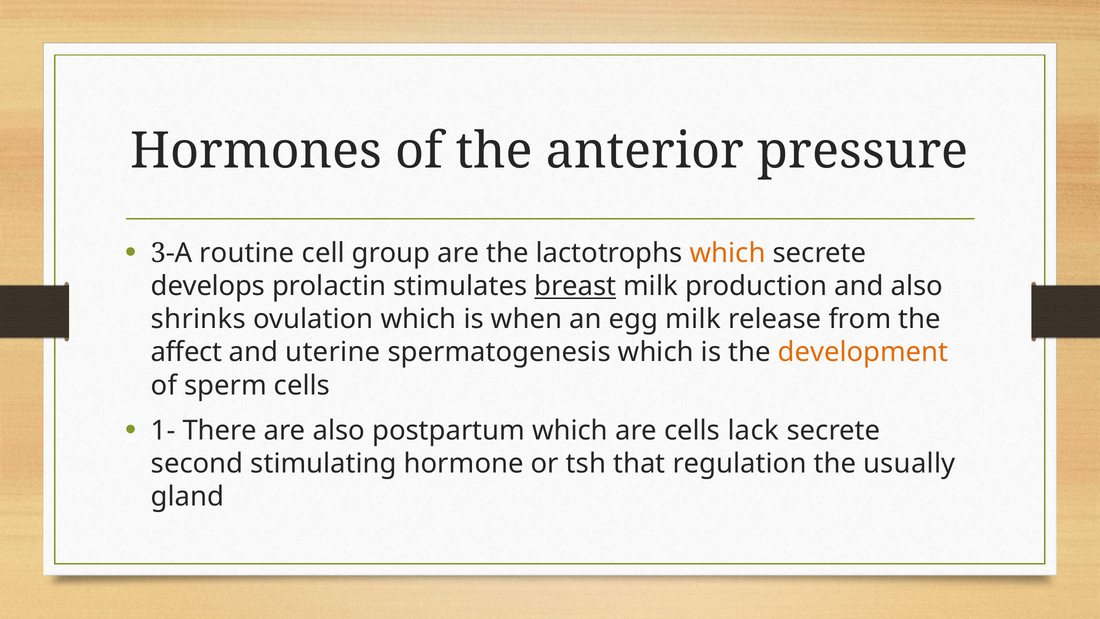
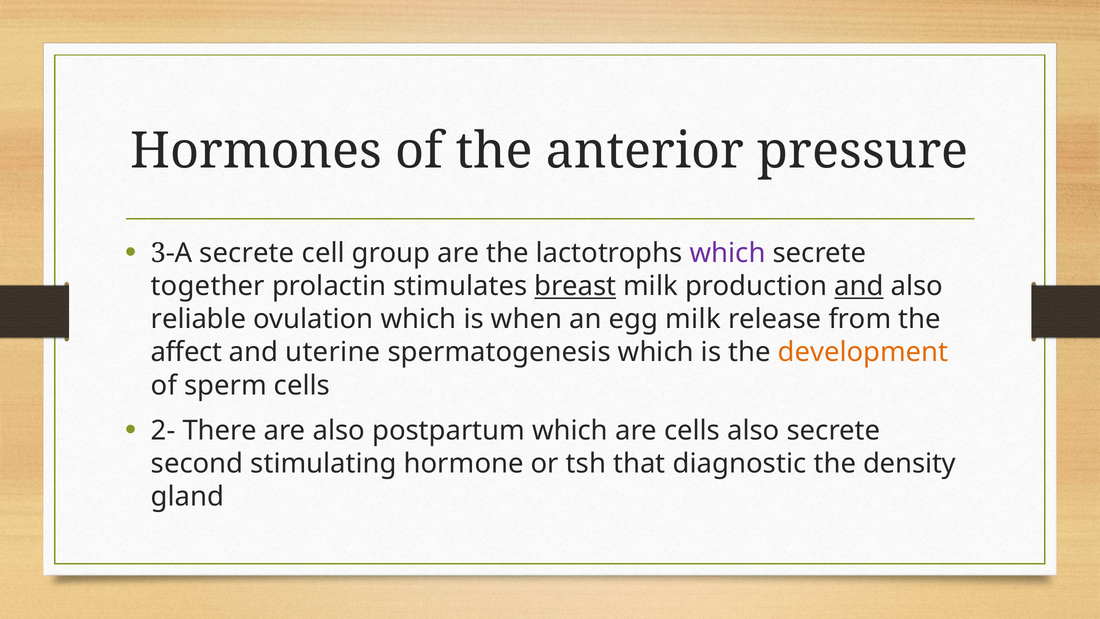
3-A routine: routine -> secrete
which at (728, 253) colour: orange -> purple
develops: develops -> together
and at (859, 286) underline: none -> present
shrinks: shrinks -> reliable
1-: 1- -> 2-
cells lack: lack -> also
regulation: regulation -> diagnostic
usually: usually -> density
